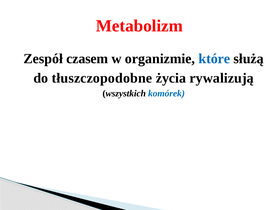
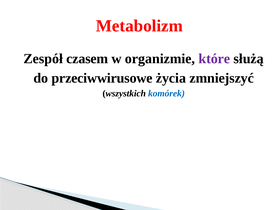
które colour: blue -> purple
tłuszczopodobne: tłuszczopodobne -> przeciwwirusowe
rywalizują: rywalizują -> zmniejszyć
